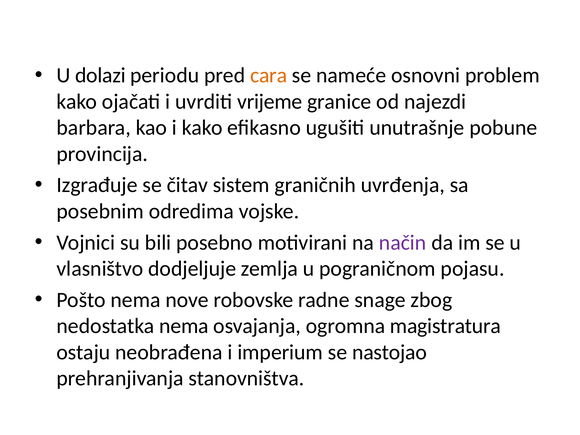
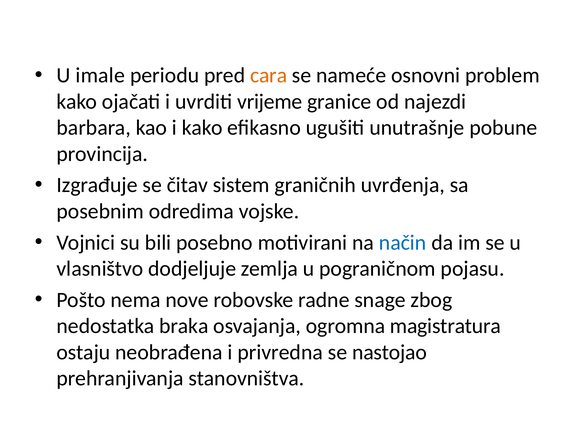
dolazi: dolazi -> imale
način colour: purple -> blue
nedostatka nema: nema -> braka
imperium: imperium -> privredna
